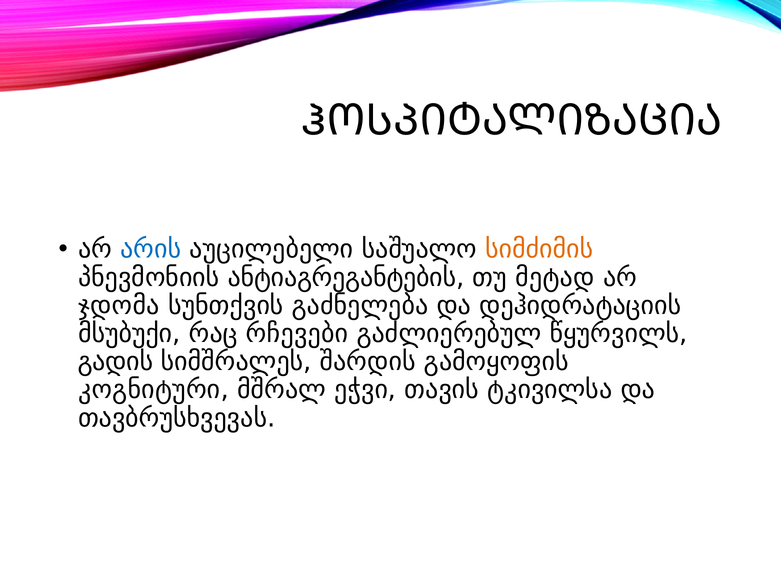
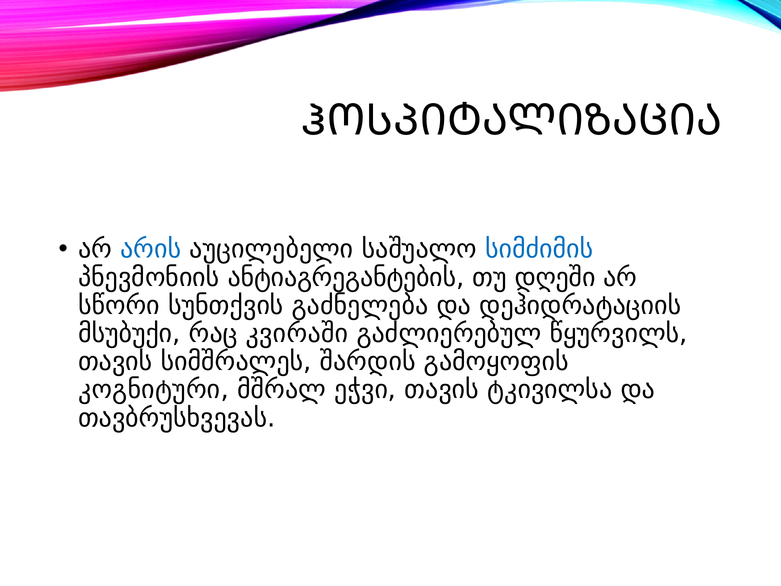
სიმძიმის colour: orange -> blue
მეტად: მეტად -> დღეში
ჯდომა: ჯდომა -> სწორი
რჩევები: რჩევები -> კვირაში
გადის at (115, 362): გადის -> თავის
